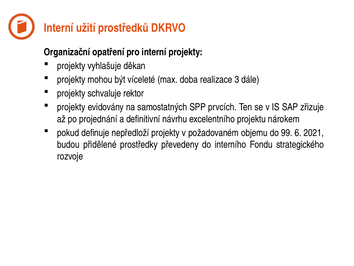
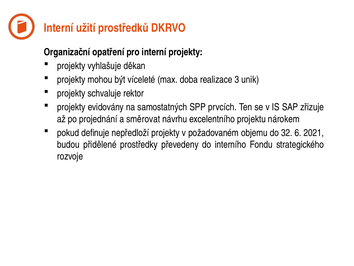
dále: dále -> unik
definitivní: definitivní -> směrovat
99: 99 -> 32
